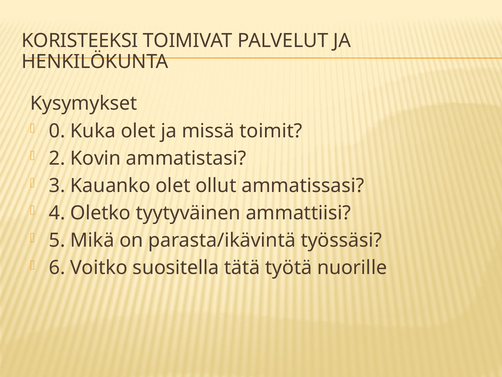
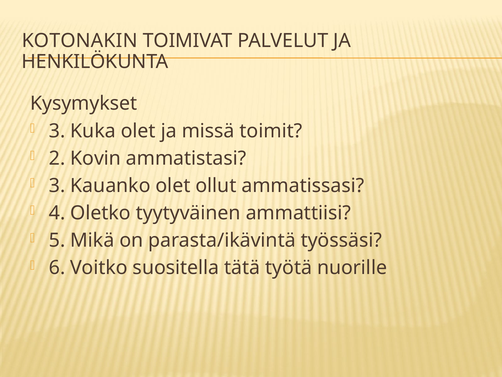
KORISTEEKSI: KORISTEEKSI -> KOTONAKIN
0 at (57, 131): 0 -> 3
